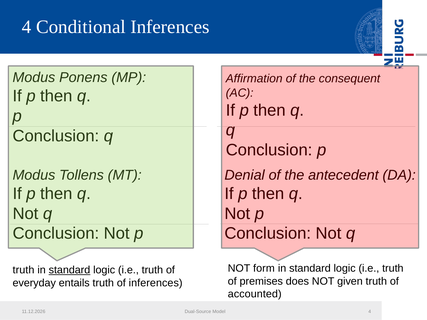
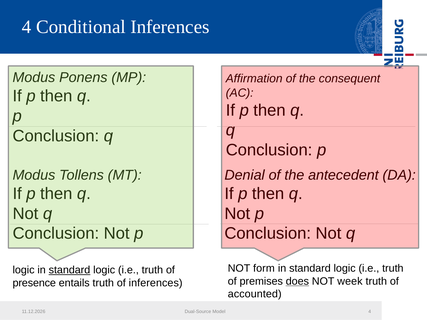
truth at (24, 270): truth -> logic
does underline: none -> present
given: given -> week
everyday: everyday -> presence
